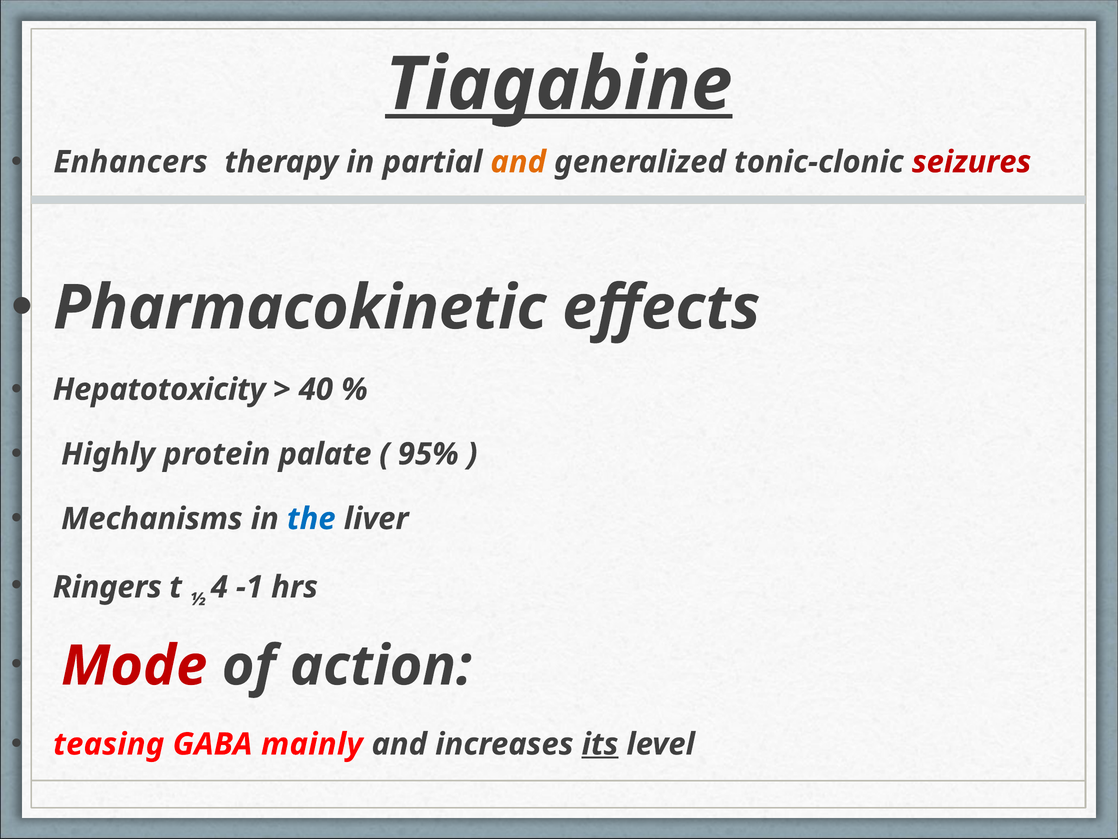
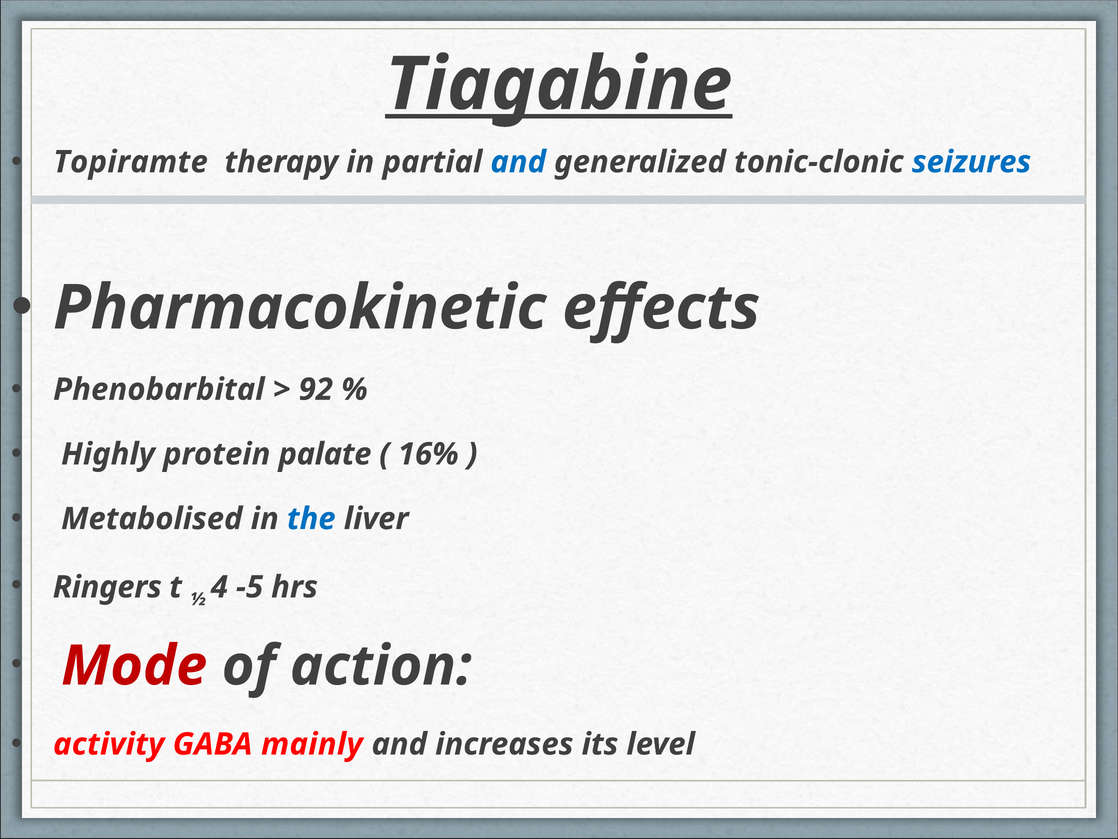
Enhancers: Enhancers -> Topiramte
and at (518, 162) colour: orange -> blue
seizures colour: red -> blue
Hepatotoxicity: Hepatotoxicity -> Phenobarbital
40: 40 -> 92
95%: 95% -> 16%
Mechanisms: Mechanisms -> Metabolised
-1: -1 -> -5
teasing: teasing -> activity
its underline: present -> none
